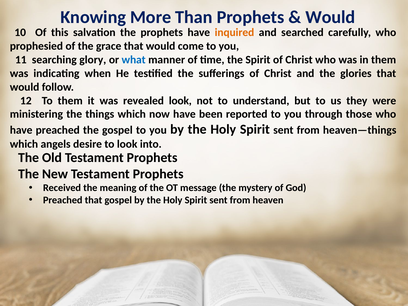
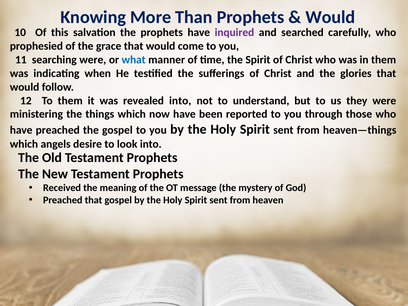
inquired colour: orange -> purple
searching glory: glory -> were
revealed look: look -> into
